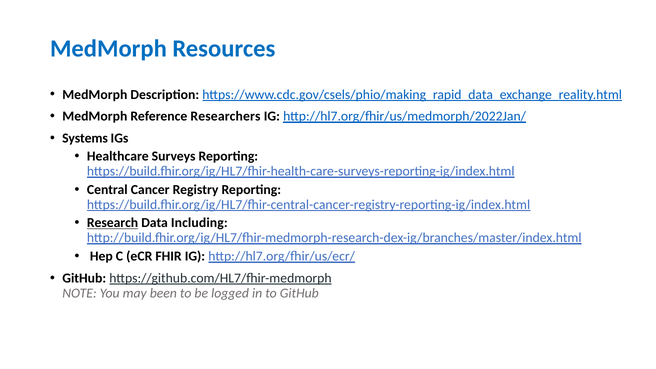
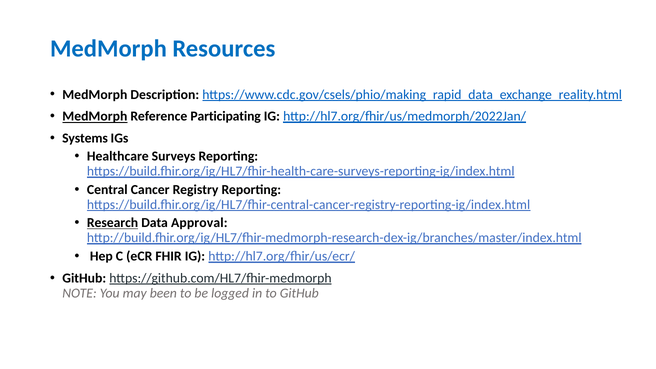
MedMorph at (95, 116) underline: none -> present
Researchers: Researchers -> Participating
Including: Including -> Approval
